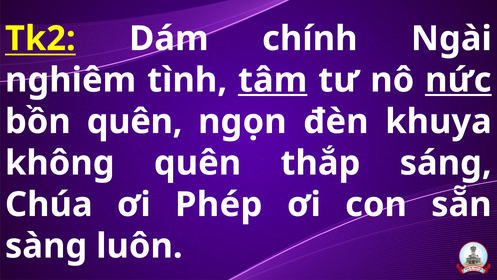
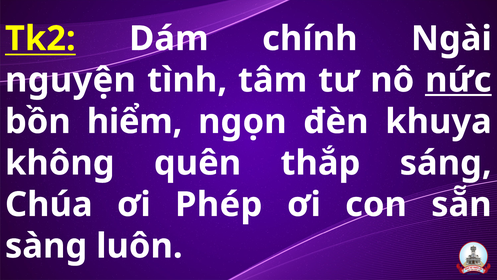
nghiêm: nghiêm -> nguyện
tâm underline: present -> none
bồn quên: quên -> hiểm
